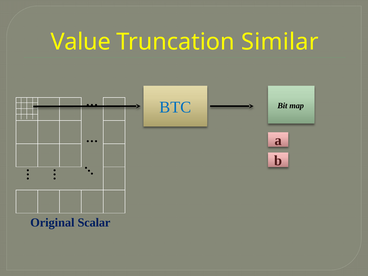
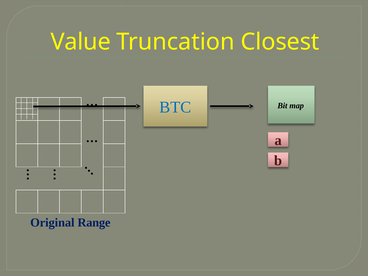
Similar: Similar -> Closest
Scalar: Scalar -> Range
